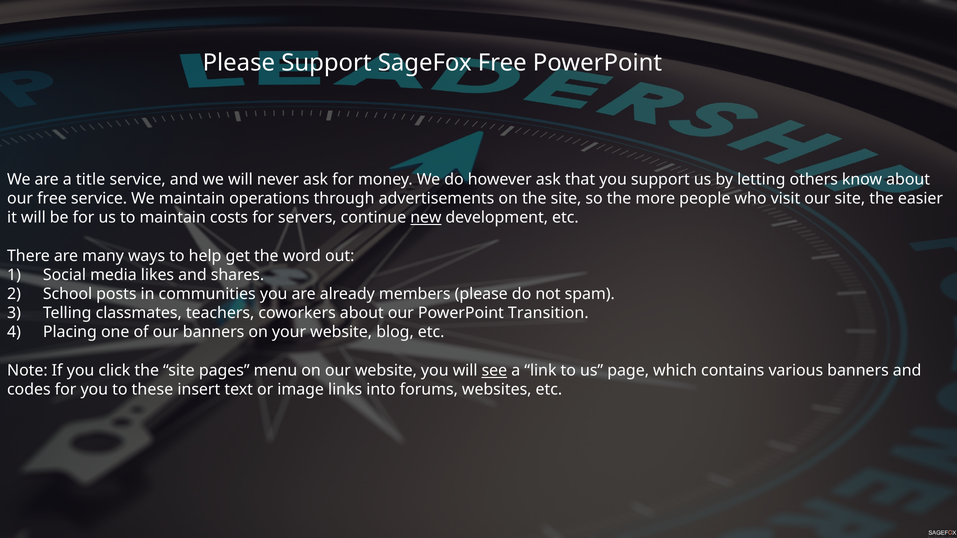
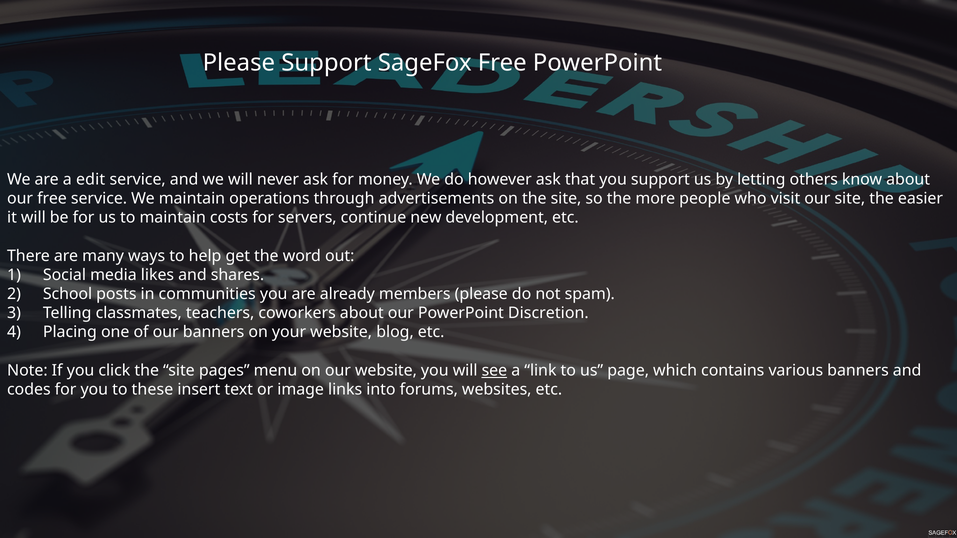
title: title -> edit
new underline: present -> none
Transition: Transition -> Discretion
